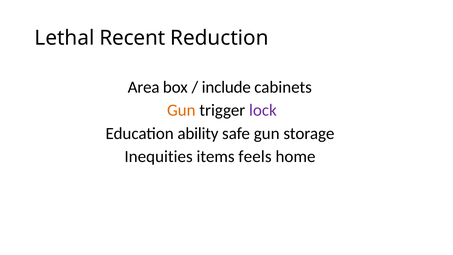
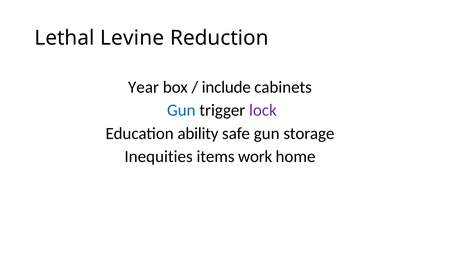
Recent: Recent -> Levine
Area: Area -> Year
Gun at (181, 110) colour: orange -> blue
feels: feels -> work
